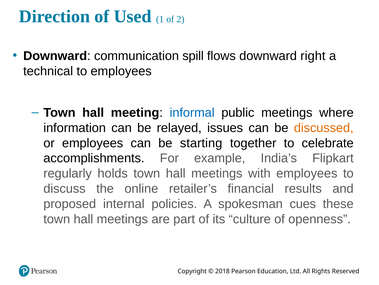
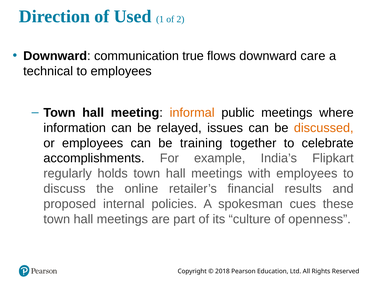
spill: spill -> true
right: right -> care
informal colour: blue -> orange
starting: starting -> training
